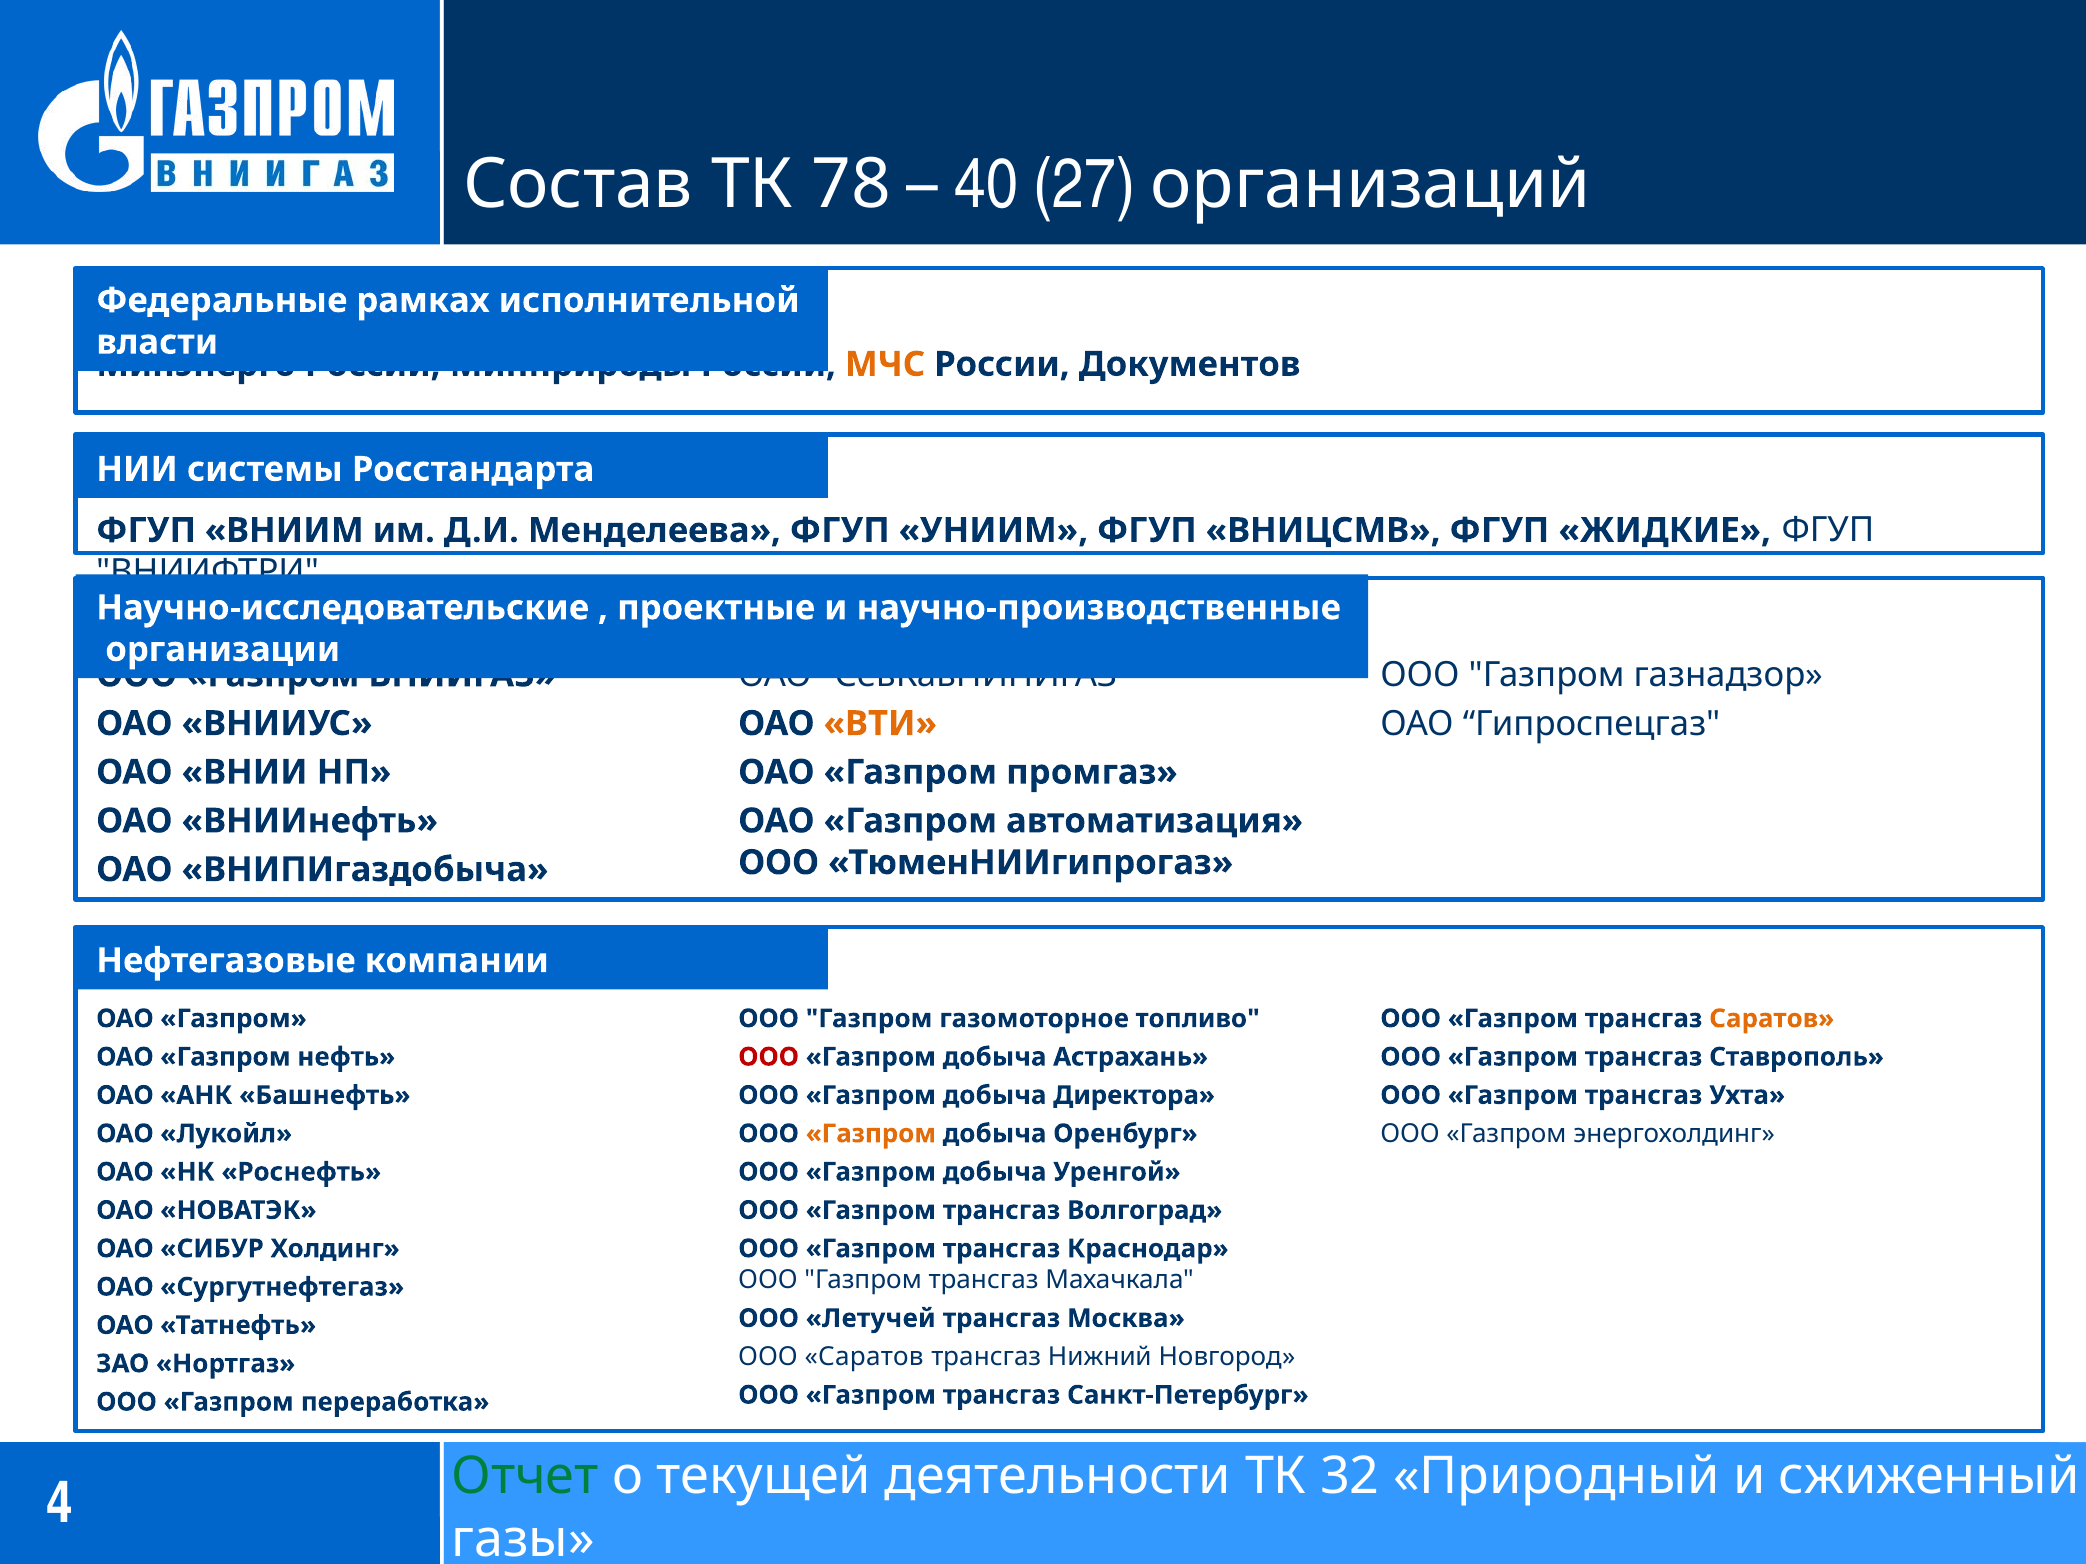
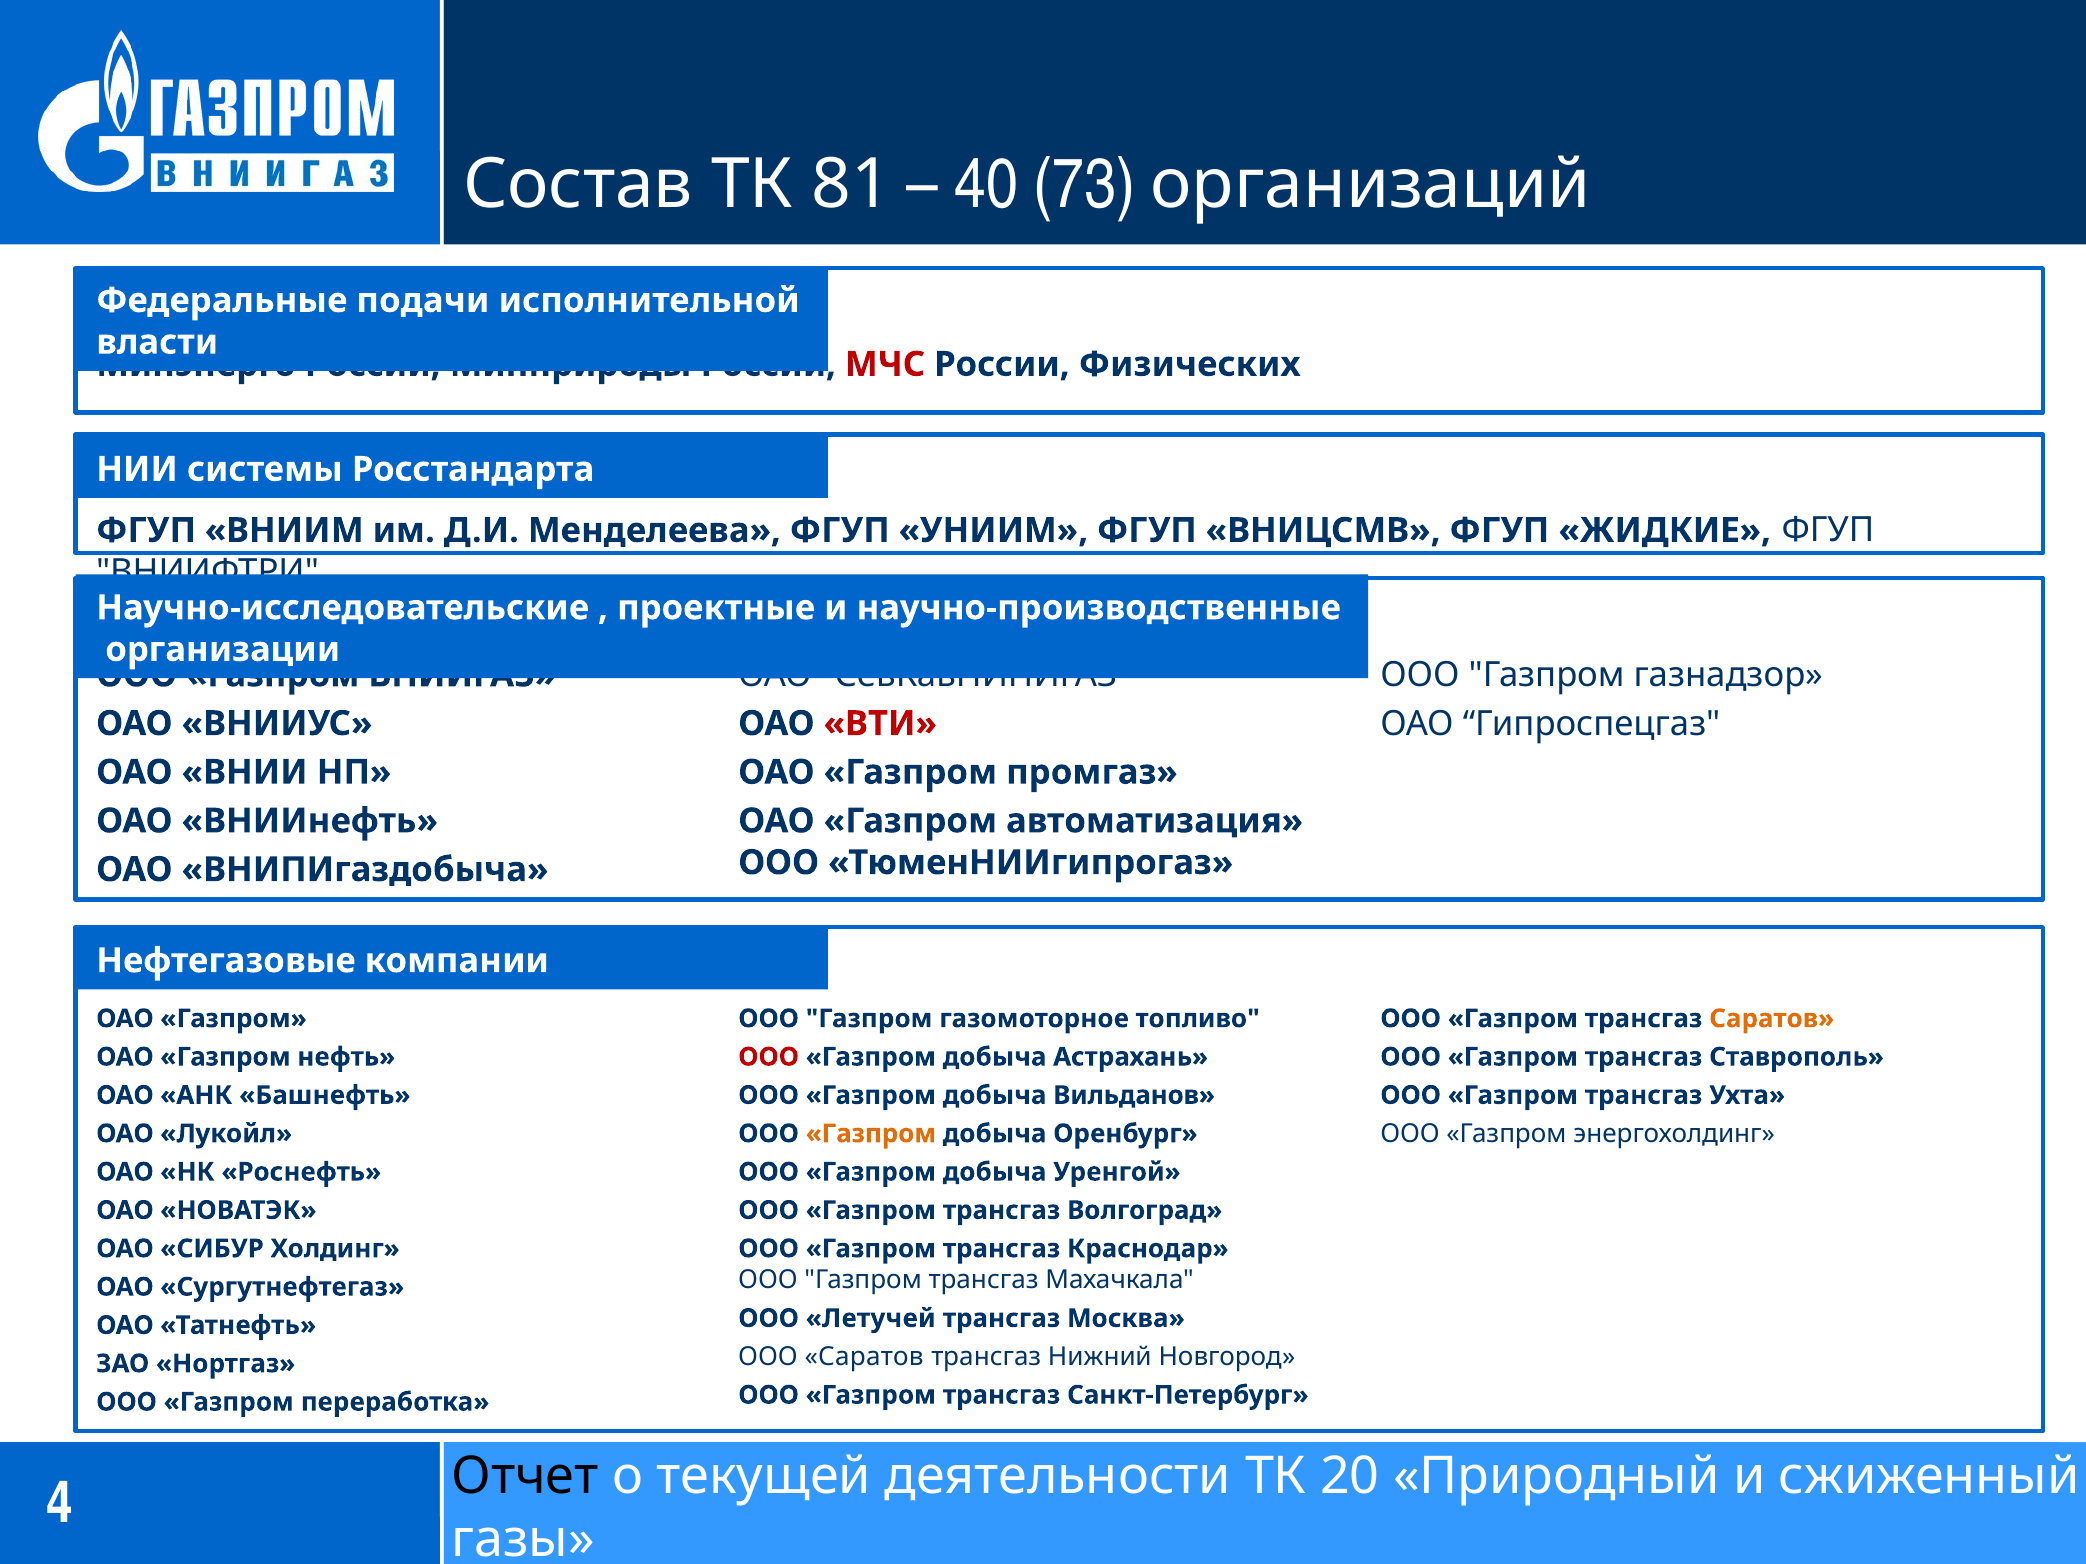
78: 78 -> 81
27: 27 -> 73
рамках: рамках -> подачи
МЧС colour: orange -> red
Документов: Документов -> Физических
ВТИ colour: orange -> red
Директора: Директора -> Вильданов
Отчет colour: green -> black
32: 32 -> 20
